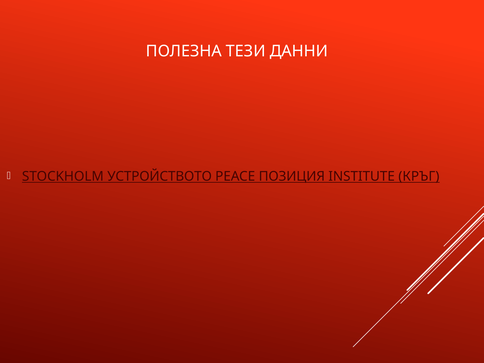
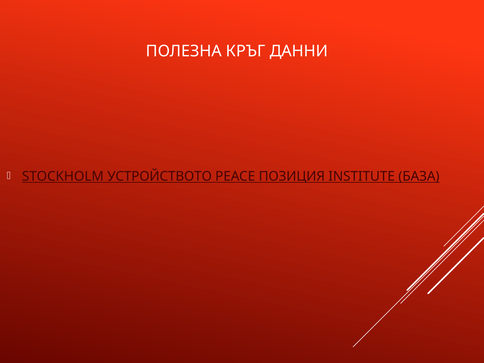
ТЕЗИ: ТЕЗИ -> КРЪГ
КРЪГ: КРЪГ -> БАЗА
